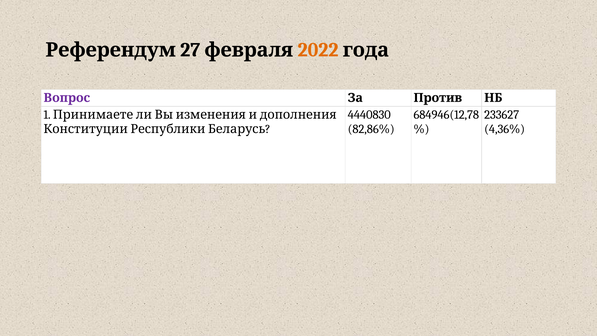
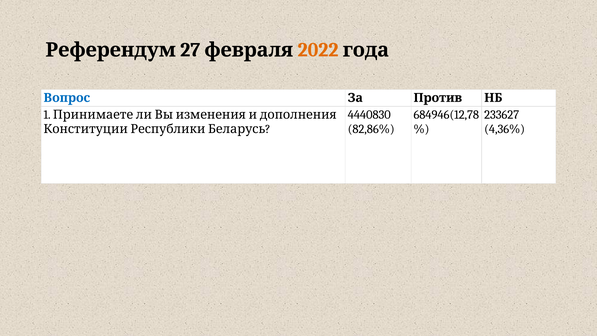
Вопрос colour: purple -> blue
